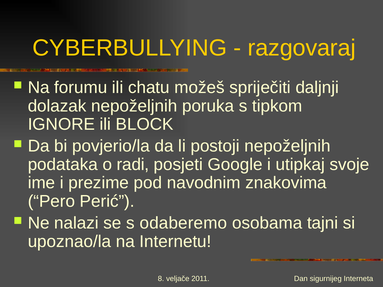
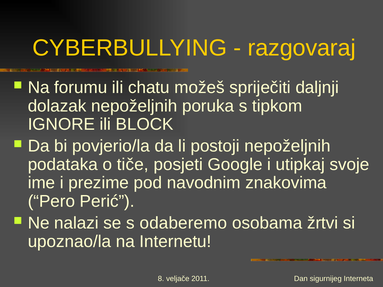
radi: radi -> tiče
tajni: tajni -> žrtvi
